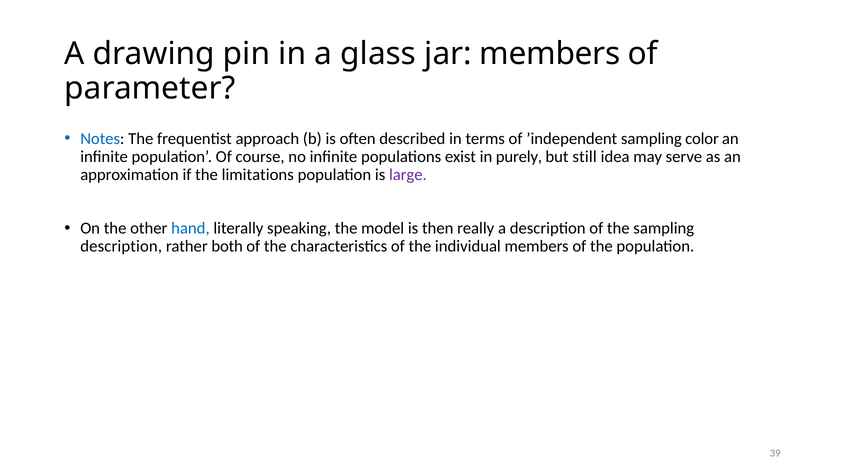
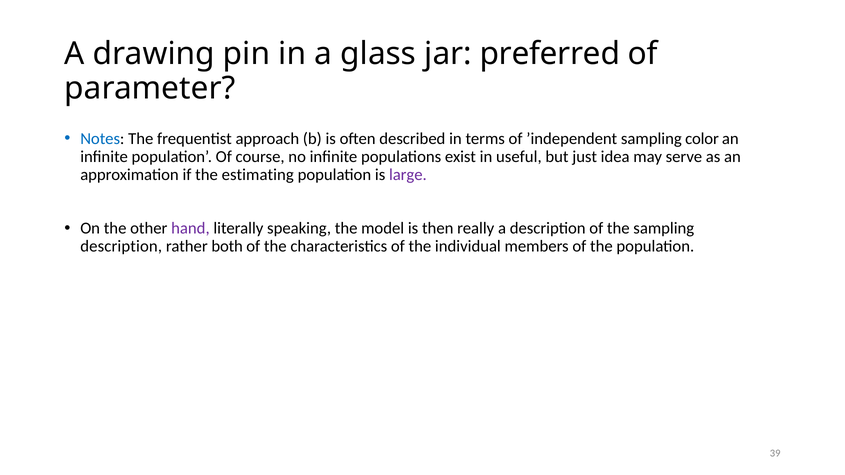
jar members: members -> preferred
purely: purely -> useful
still: still -> just
limitations: limitations -> estimating
hand colour: blue -> purple
